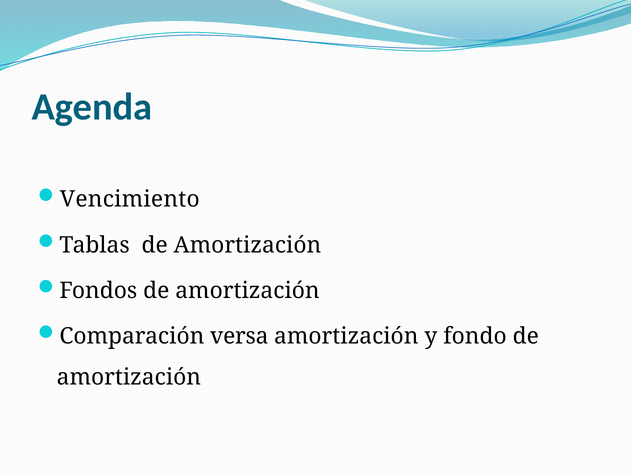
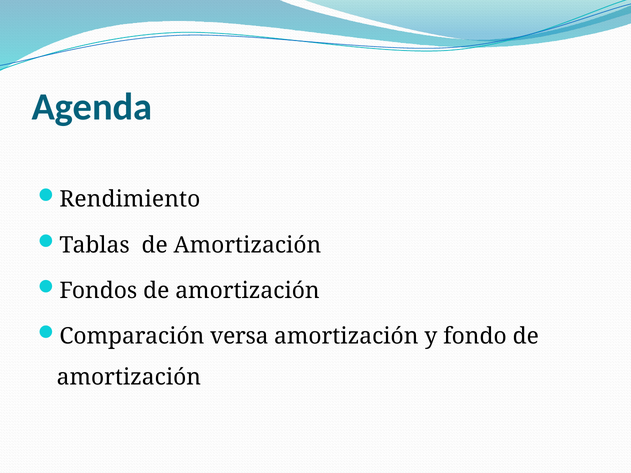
Vencimiento: Vencimiento -> Rendimiento
